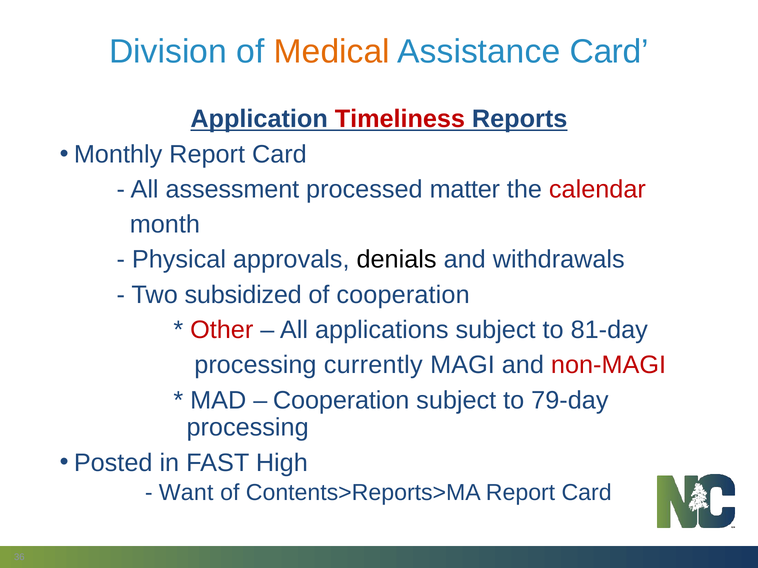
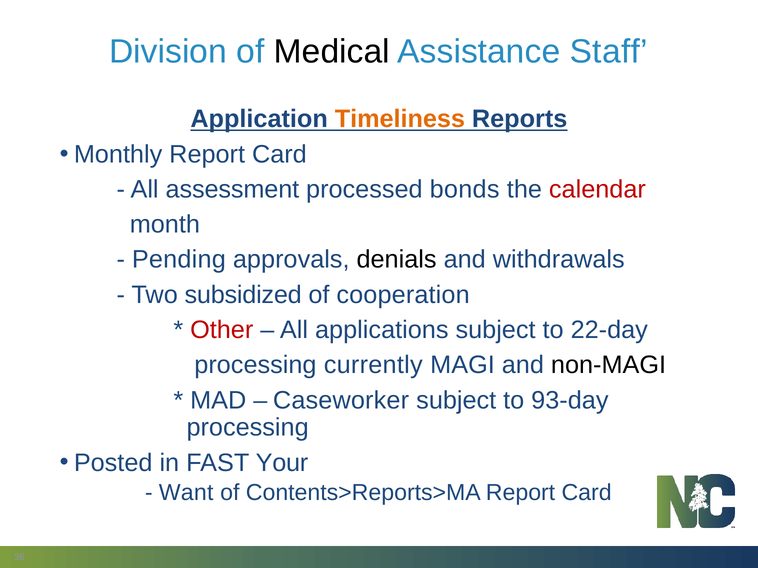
Medical colour: orange -> black
Assistance Card: Card -> Staff
Timeliness colour: red -> orange
matter: matter -> bonds
Physical: Physical -> Pending
81-day: 81-day -> 22-day
non-MAGI colour: red -> black
Cooperation at (341, 401): Cooperation -> Caseworker
79-day: 79-day -> 93-day
High: High -> Your
